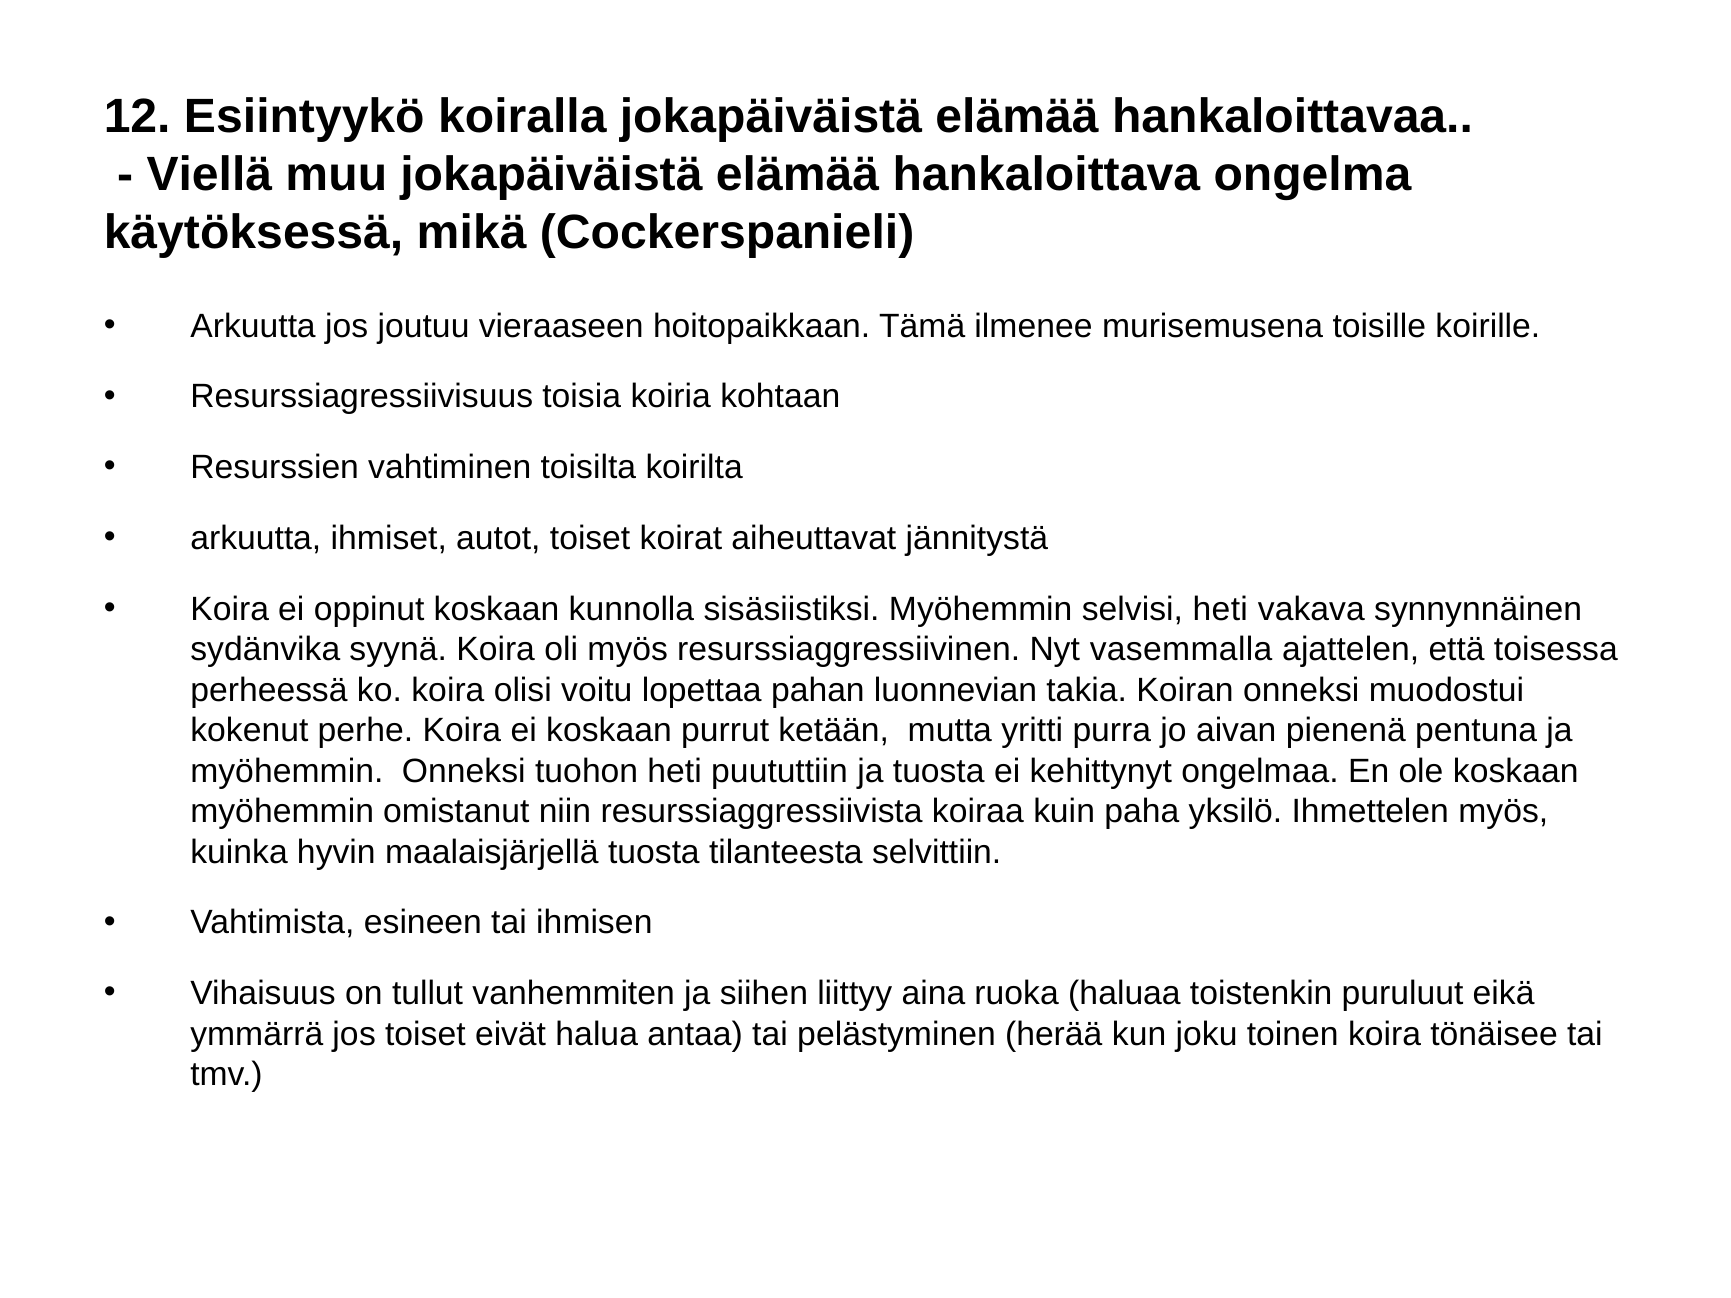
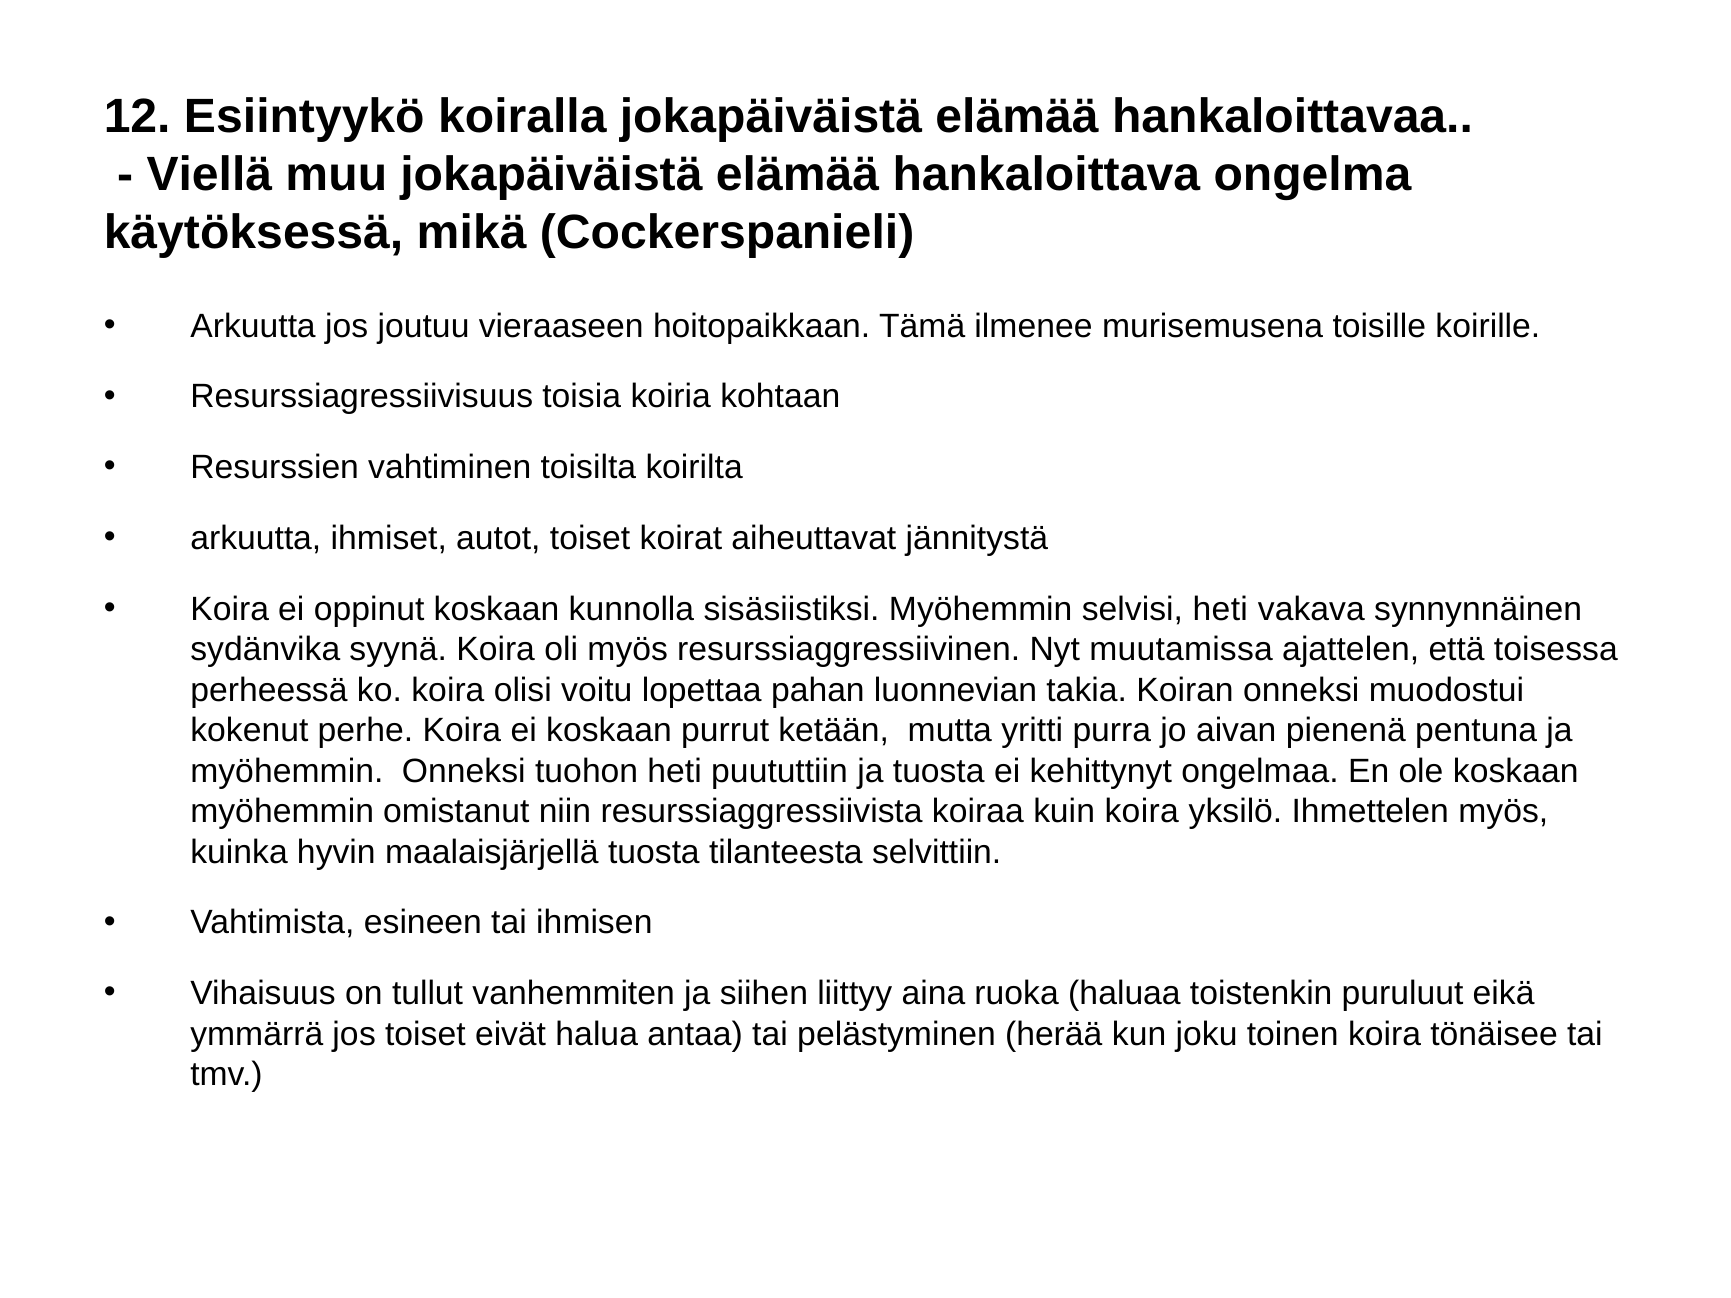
vasemmalla: vasemmalla -> muutamissa
kuin paha: paha -> koira
